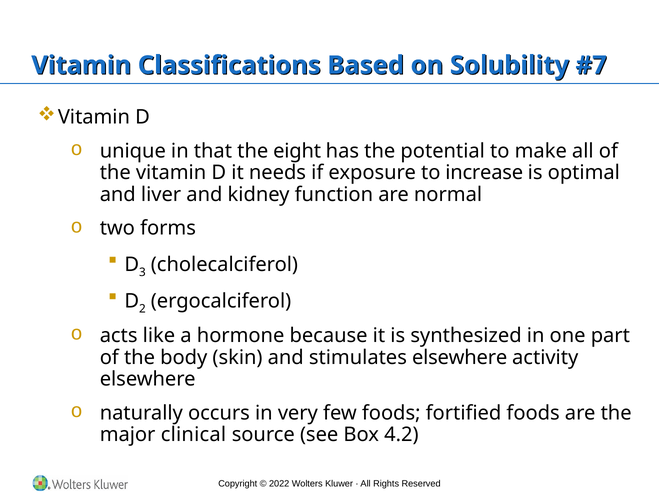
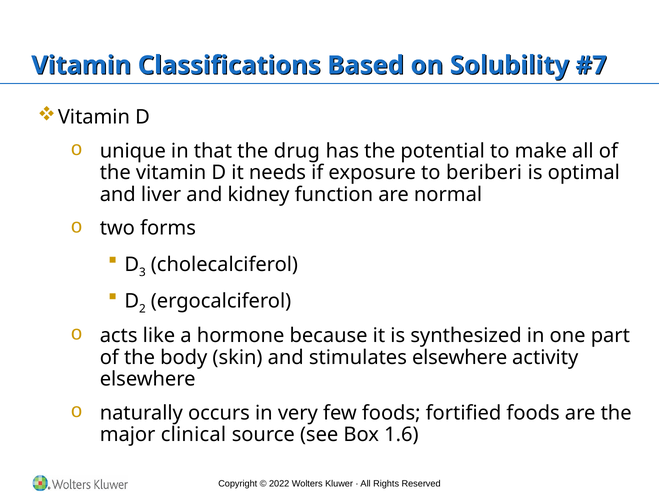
eight: eight -> drug
increase: increase -> beriberi
4.2: 4.2 -> 1.6
